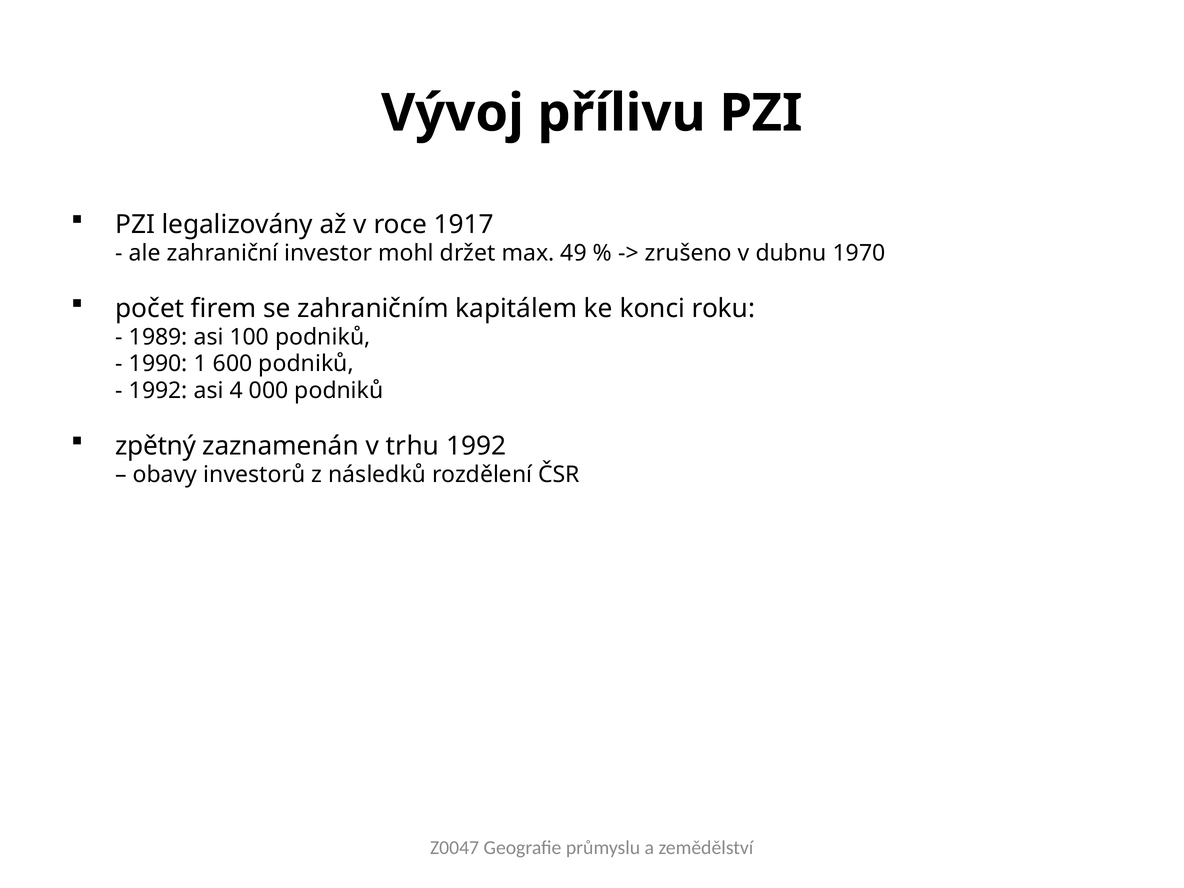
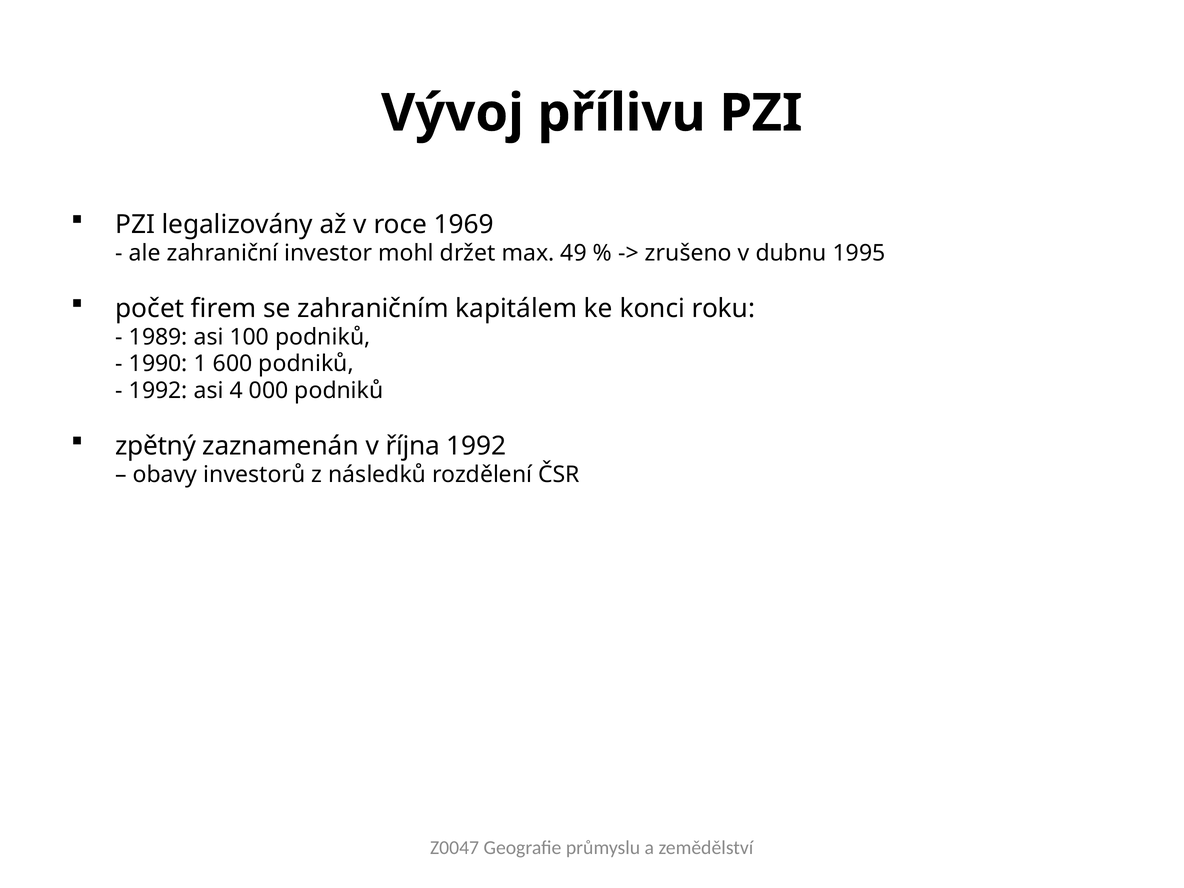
1917: 1917 -> 1969
1970: 1970 -> 1995
trhu: trhu -> října
